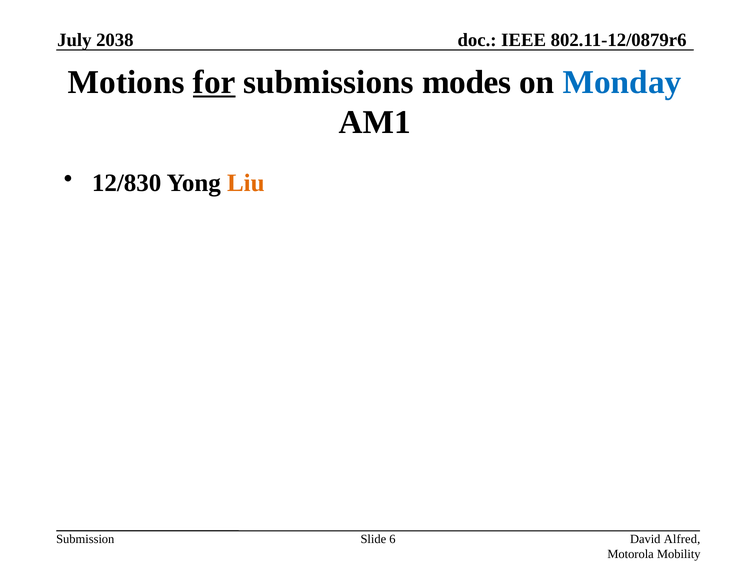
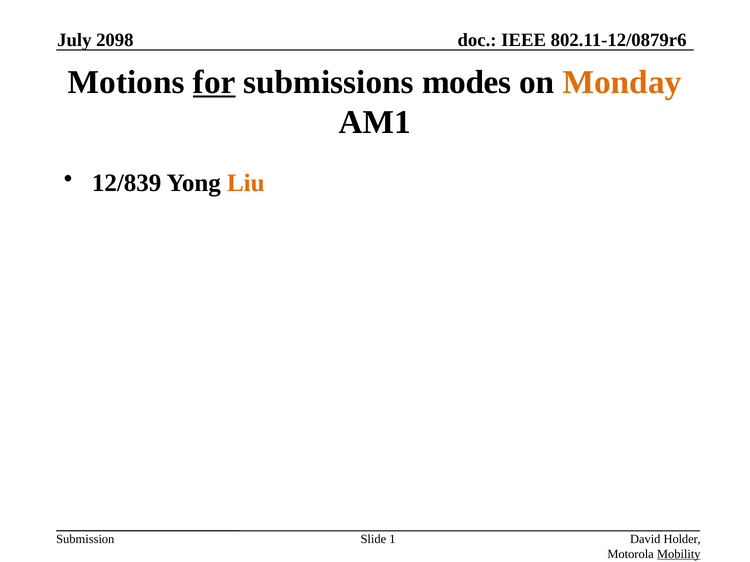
2038: 2038 -> 2098
Monday colour: blue -> orange
12/830: 12/830 -> 12/839
6: 6 -> 1
Alfred: Alfred -> Holder
Mobility underline: none -> present
